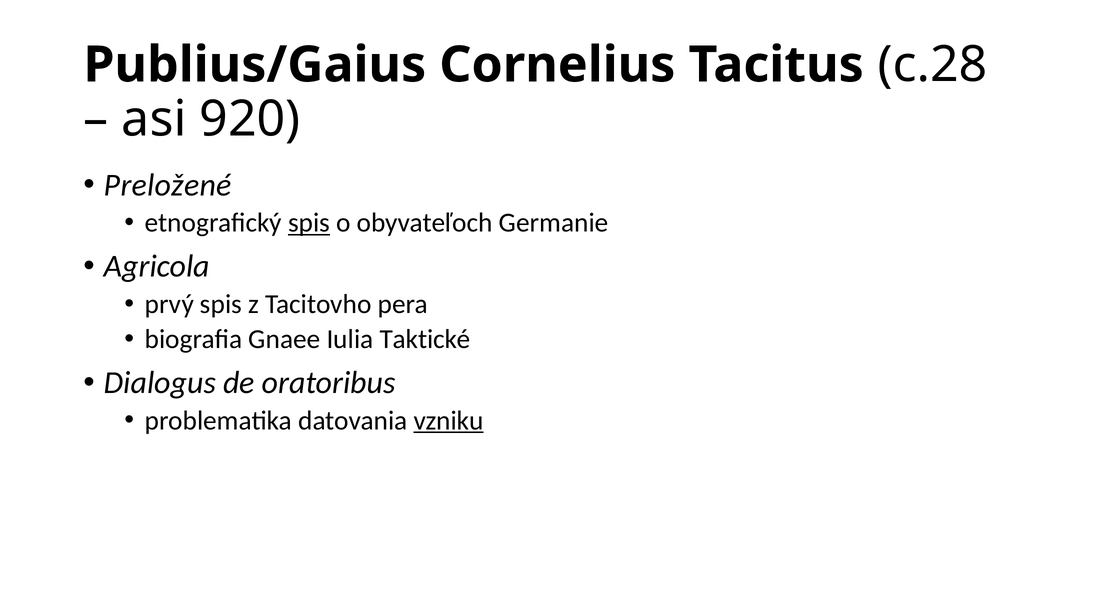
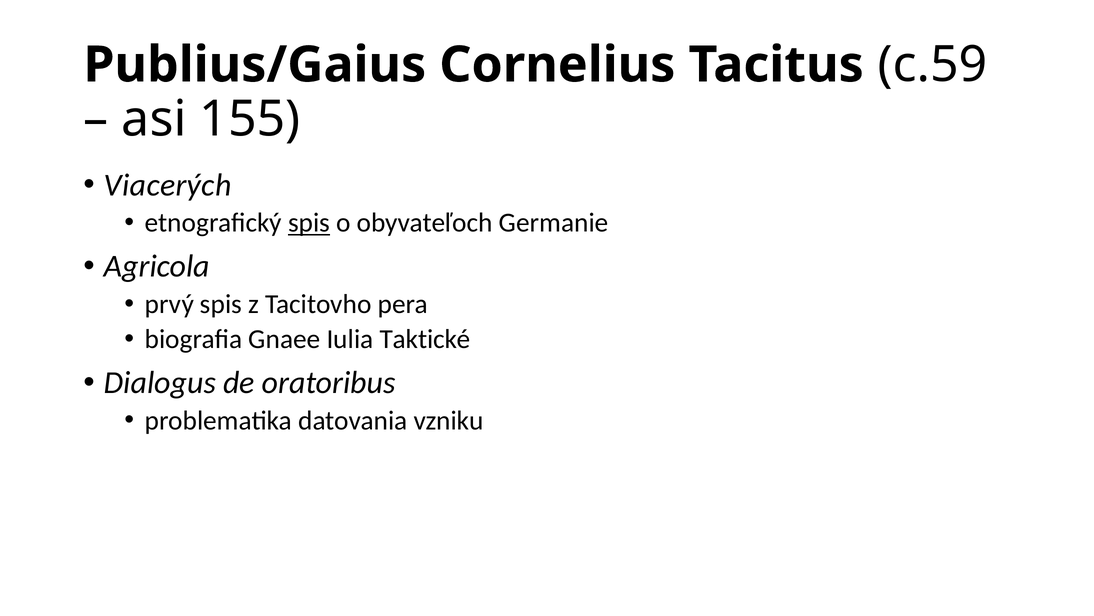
c.28: c.28 -> c.59
920: 920 -> 155
Preložené: Preložené -> Viacerých
vzniku underline: present -> none
